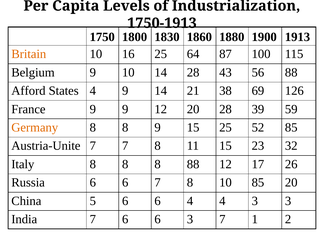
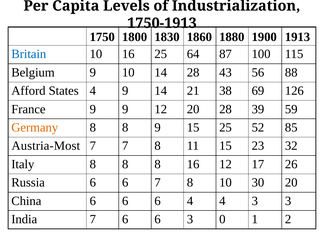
Britain colour: orange -> blue
Austria-Unite: Austria-Unite -> Austria-Most
8 88: 88 -> 16
10 85: 85 -> 30
China 5: 5 -> 6
3 7: 7 -> 0
